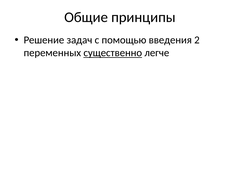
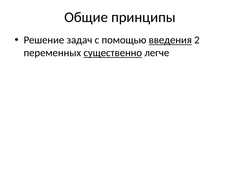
введения underline: none -> present
